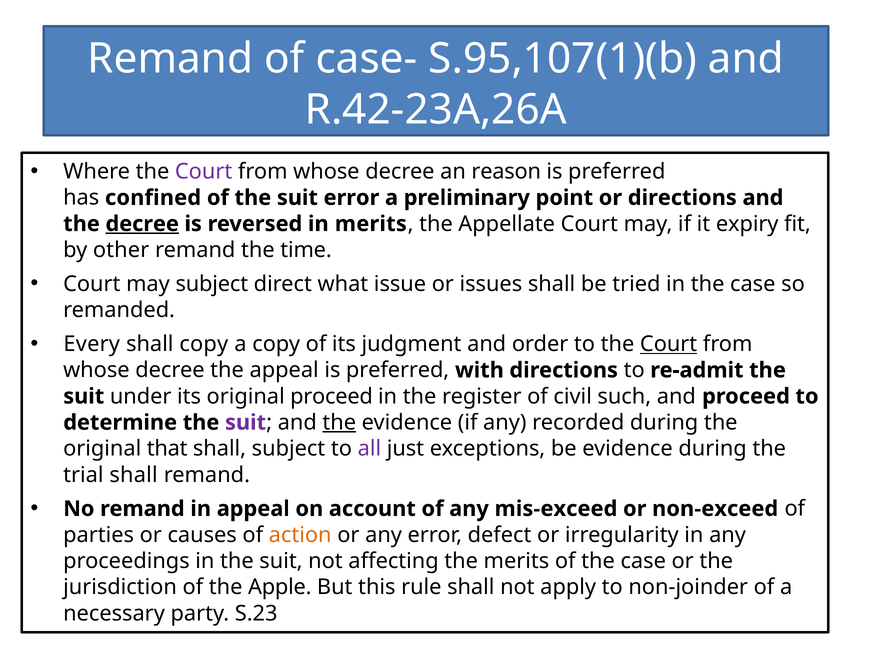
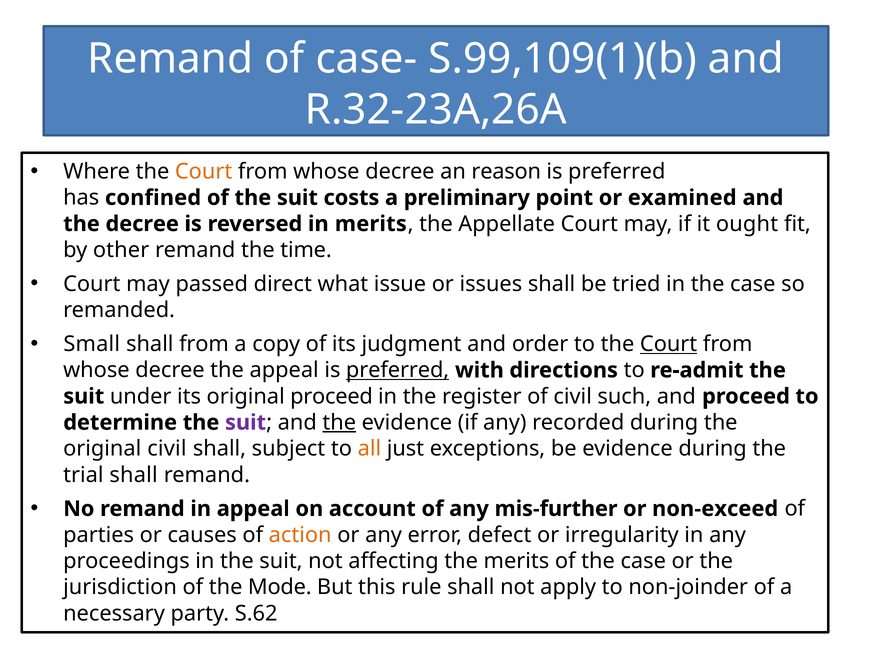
S.95,107(1)(b: S.95,107(1)(b -> S.99,109(1)(b
R.42-23A,26A: R.42-23A,26A -> R.32-23A,26A
Court at (204, 172) colour: purple -> orange
suit error: error -> costs
or directions: directions -> examined
decree at (142, 224) underline: present -> none
expiry: expiry -> ought
may subject: subject -> passed
Every: Every -> Small
shall copy: copy -> from
preferred at (398, 370) underline: none -> present
original that: that -> civil
all colour: purple -> orange
mis-exceed: mis-exceed -> mis-further
Apple: Apple -> Mode
S.23: S.23 -> S.62
